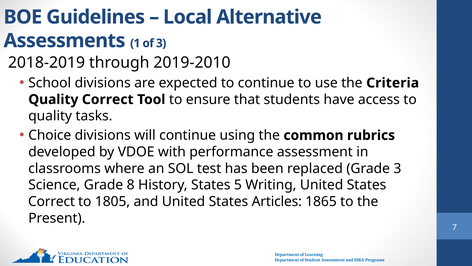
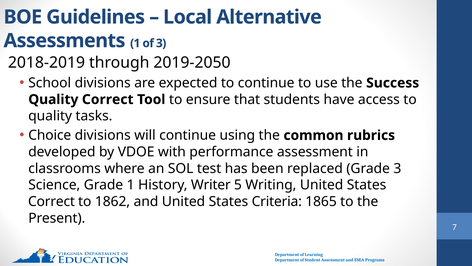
2019-2010: 2019-2010 -> 2019-2050
Criteria: Criteria -> Success
Grade 8: 8 -> 1
History States: States -> Writer
1805: 1805 -> 1862
Articles: Articles -> Criteria
